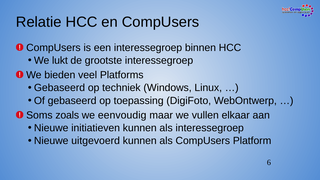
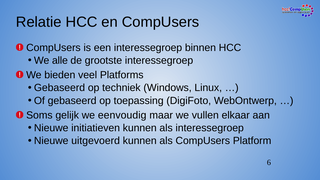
lukt: lukt -> alle
zoals: zoals -> gelijk
